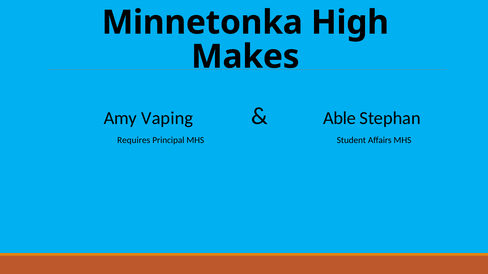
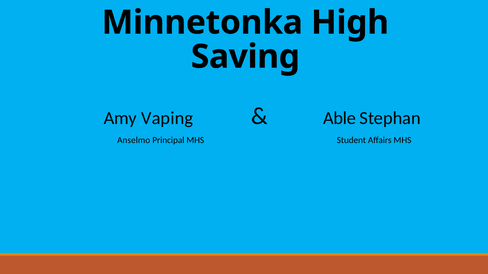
Makes: Makes -> Saving
Requires: Requires -> Anselmo
